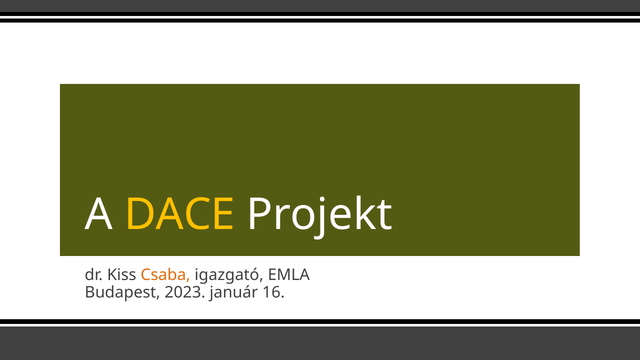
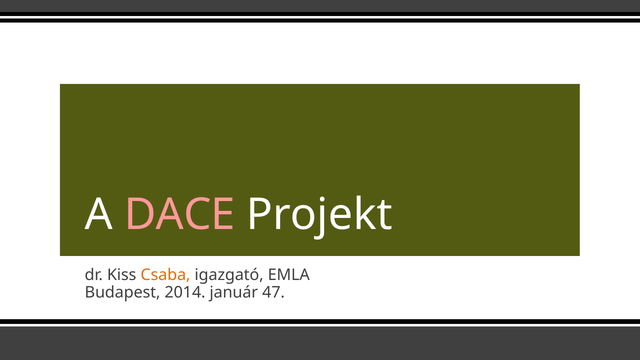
DACE colour: yellow -> pink
2023: 2023 -> 2014
16: 16 -> 47
